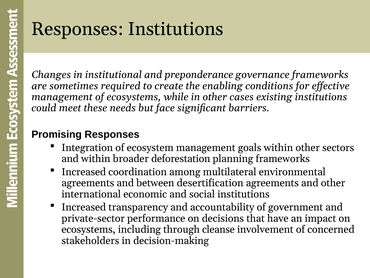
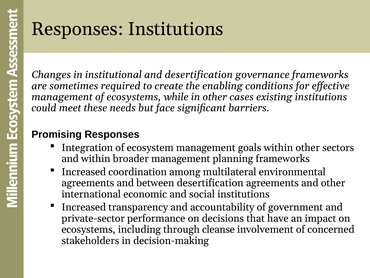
and preponderance: preponderance -> desertification
broader deforestation: deforestation -> management
